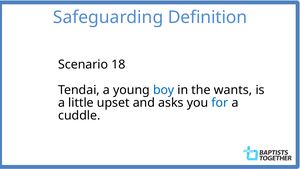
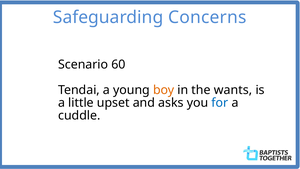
Definition: Definition -> Concerns
18: 18 -> 60
boy colour: blue -> orange
